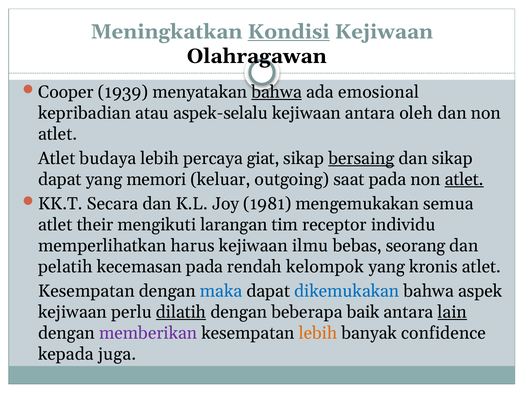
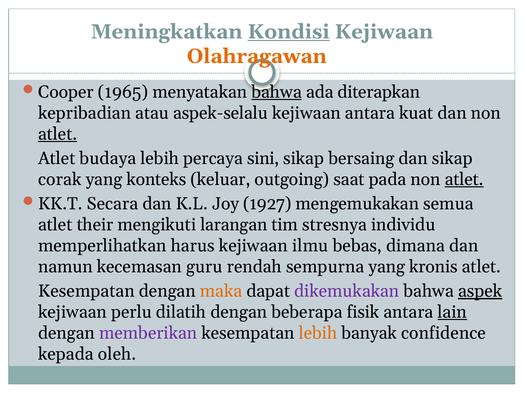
Olahragawan colour: black -> orange
1939: 1939 -> 1965
emosional: emosional -> diterapkan
oleh: oleh -> kuat
atlet at (58, 134) underline: none -> present
giat: giat -> sini
bersaing underline: present -> none
dapat at (60, 179): dapat -> corak
memori: memori -> konteks
1981: 1981 -> 1927
receptor: receptor -> stresnya
seorang: seorang -> dimana
pelatih: pelatih -> namun
kecemasan pada: pada -> guru
kelompok: kelompok -> sempurna
maka colour: blue -> orange
dikemukakan colour: blue -> purple
aspek underline: none -> present
dilatih underline: present -> none
baik: baik -> fisik
juga: juga -> oleh
